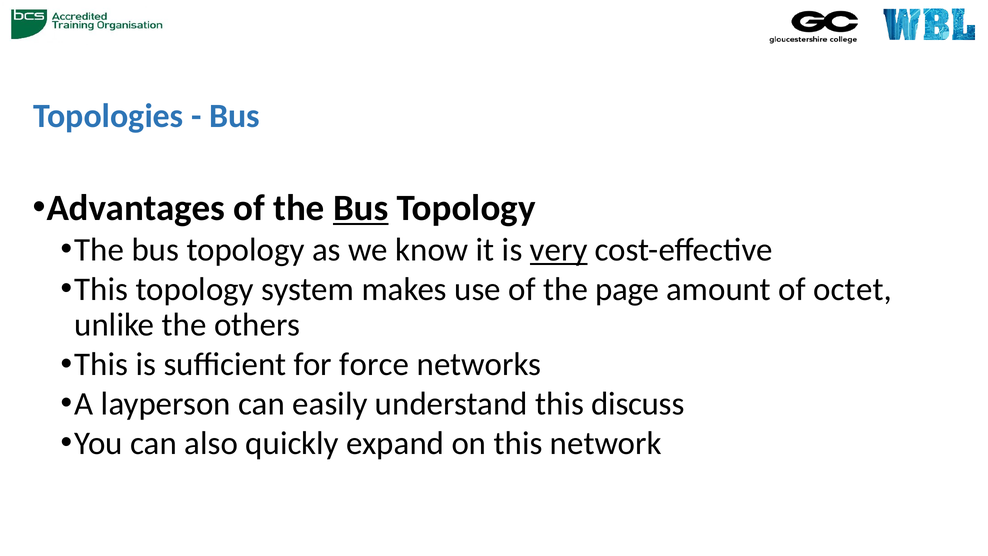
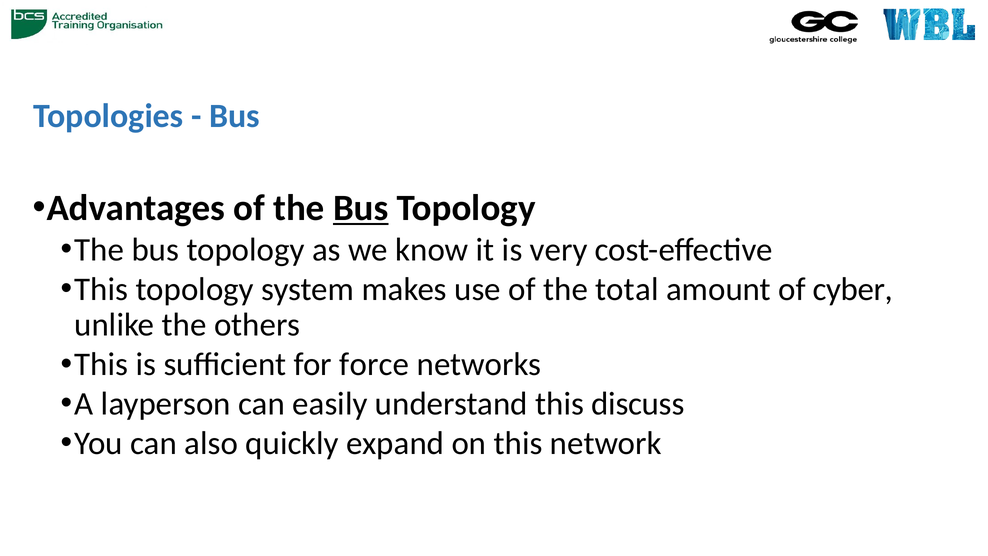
very underline: present -> none
page: page -> total
octet: octet -> cyber
